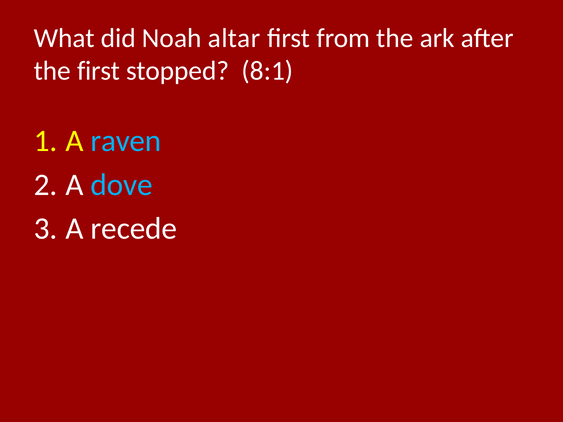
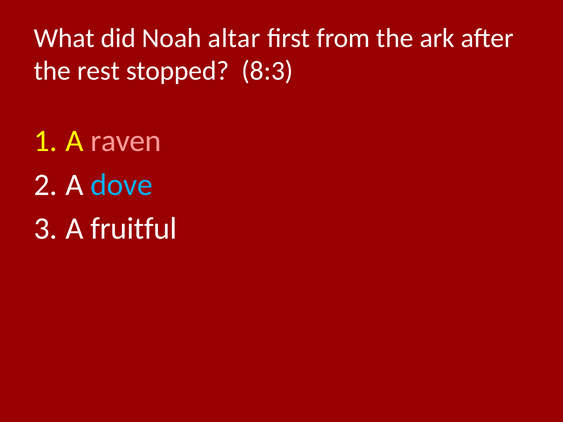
the first: first -> rest
8:1: 8:1 -> 8:3
raven colour: light blue -> pink
recede: recede -> fruitful
